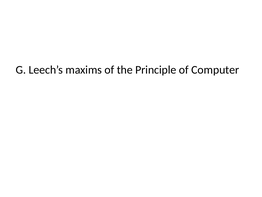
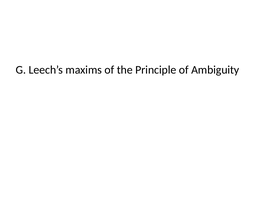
Computer: Computer -> Ambiguity
